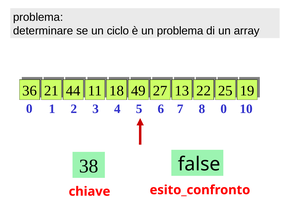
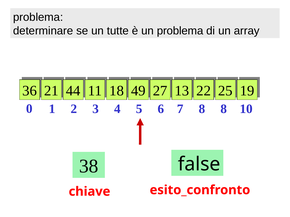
ciclo: ciclo -> tutte
8 0: 0 -> 8
